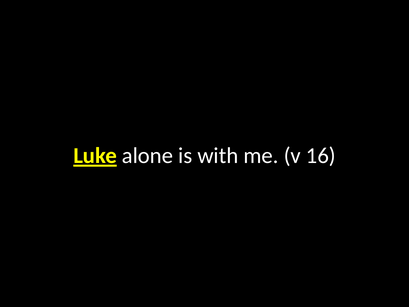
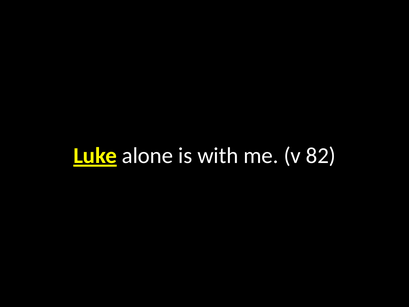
16: 16 -> 82
